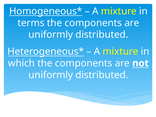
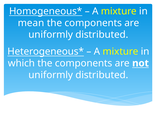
terms: terms -> mean
